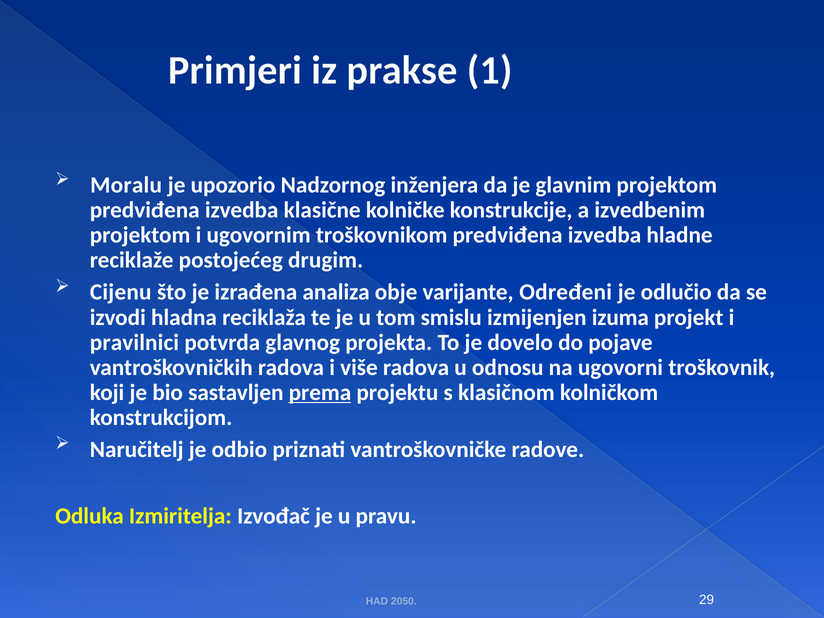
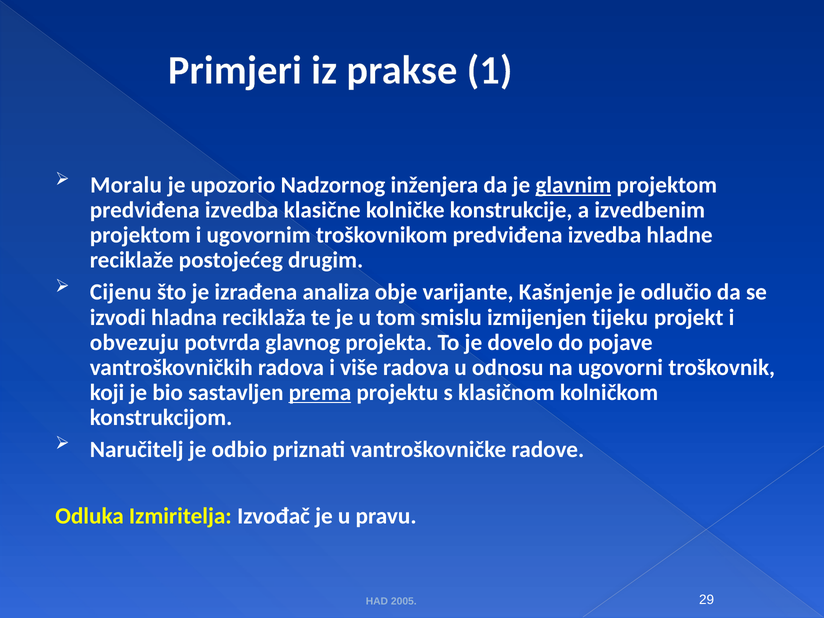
glavnim underline: none -> present
Određeni: Određeni -> Kašnjenje
izuma: izuma -> tijeku
pravilnici: pravilnici -> obvezuju
2050: 2050 -> 2005
